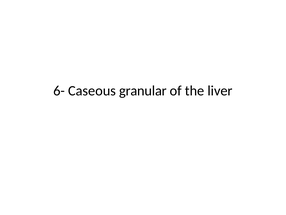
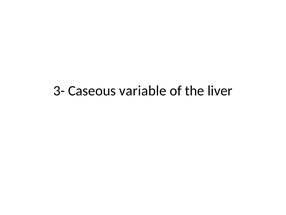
6-: 6- -> 3-
granular: granular -> variable
